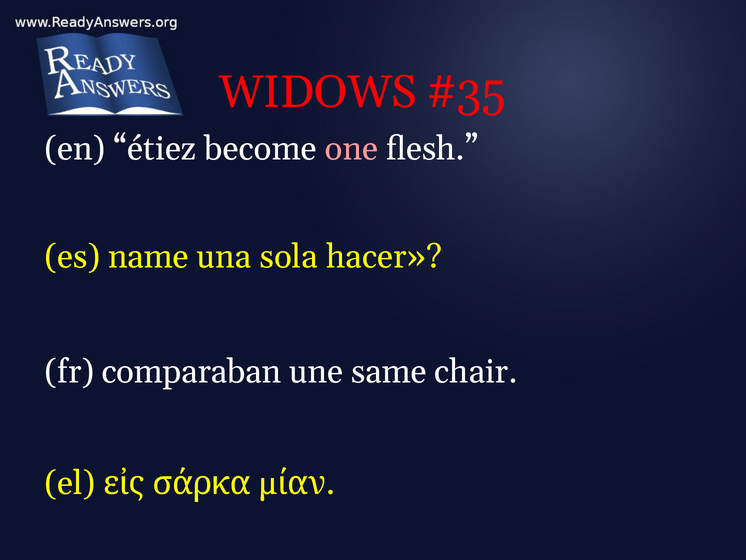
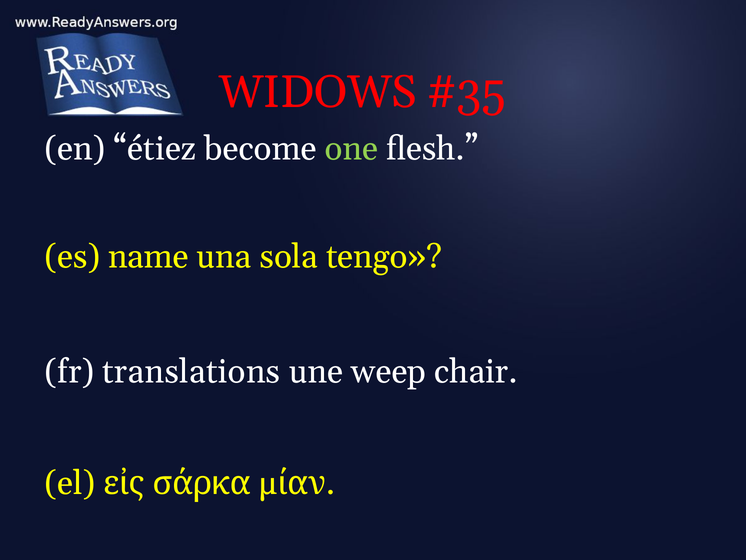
one colour: pink -> light green
hacer: hacer -> tengo
comparaban: comparaban -> translations
same: same -> weep
